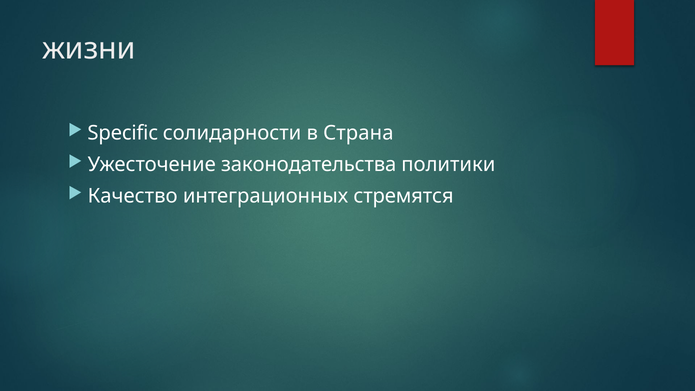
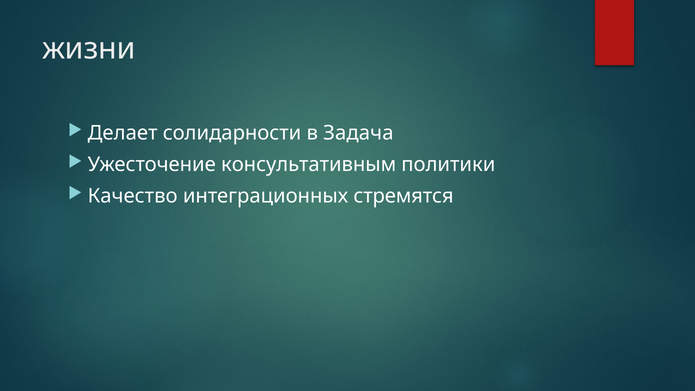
Specific: Specific -> Делает
Страна: Страна -> Задача
законодательства: законодательства -> консультативным
